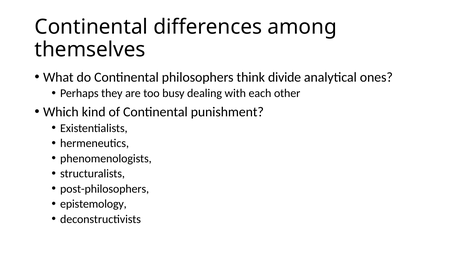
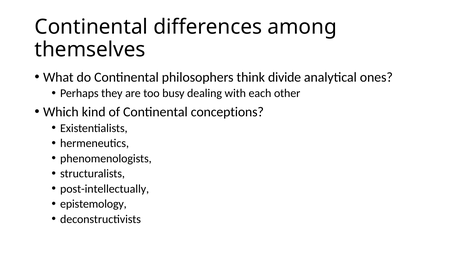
punishment: punishment -> conceptions
post-philosophers: post-philosophers -> post-intellectually
